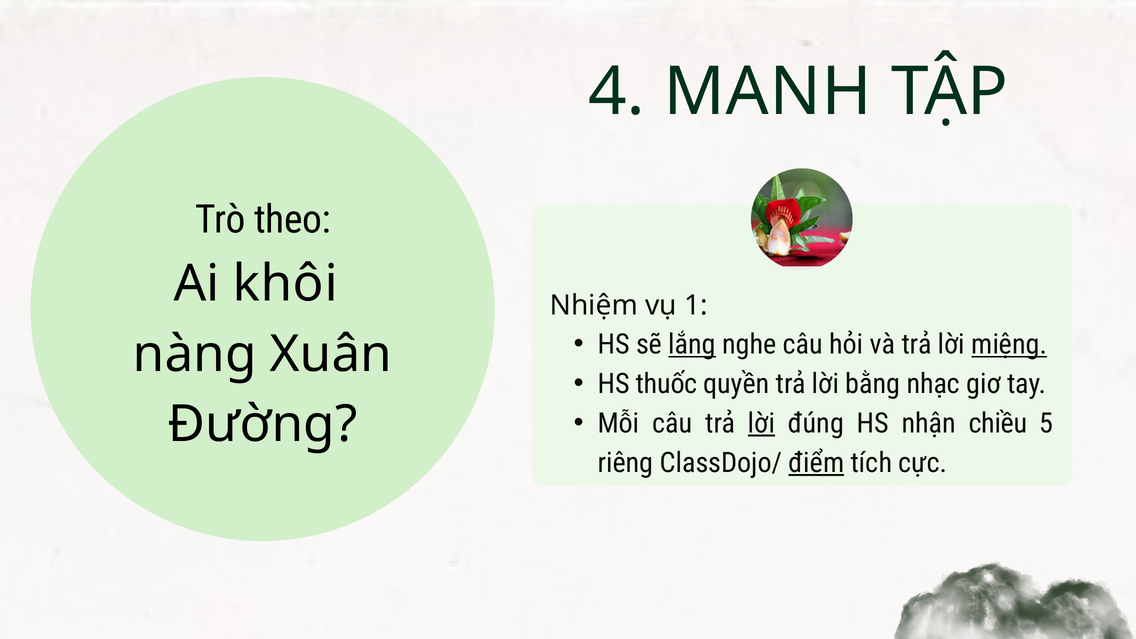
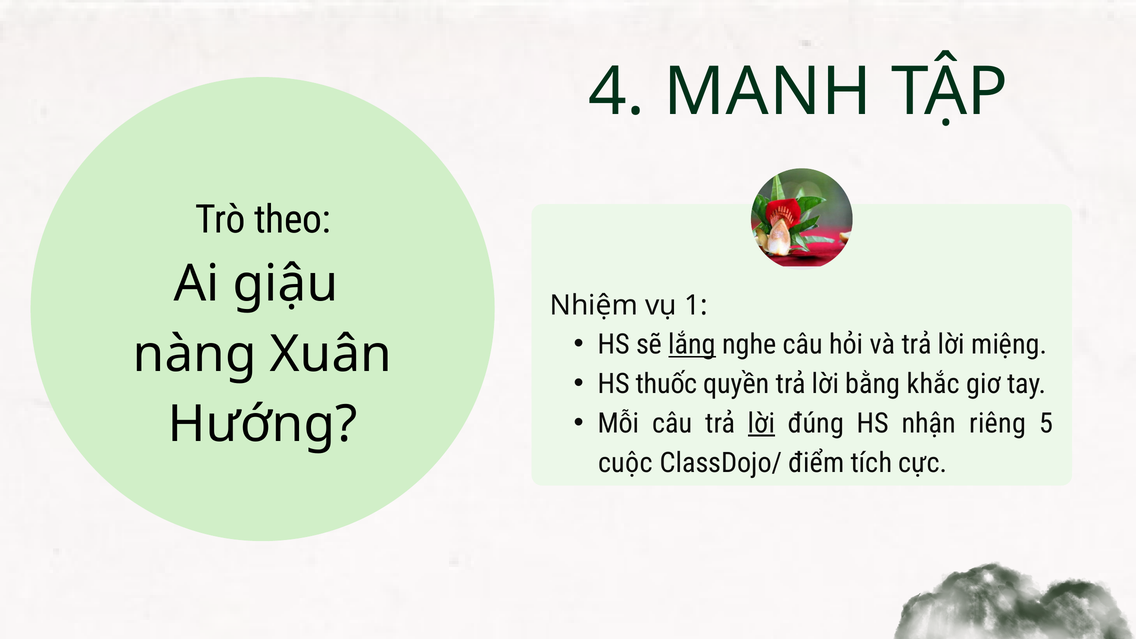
khôi: khôi -> giậu
miệng underline: present -> none
nhạc: nhạc -> khắc
chiều: chiều -> riêng
Đường: Đường -> Hướng
riêng: riêng -> cuộc
điểm underline: present -> none
